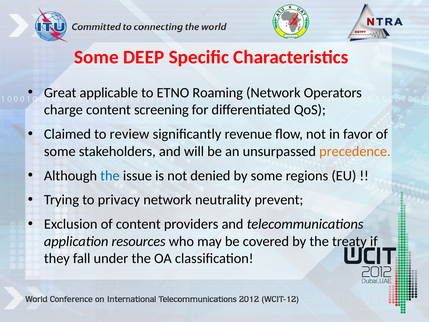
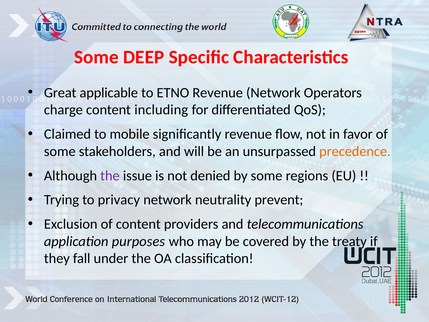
ETNO Roaming: Roaming -> Revenue
screening: screening -> including
review: review -> mobile
the at (110, 175) colour: blue -> purple
resources: resources -> purposes
